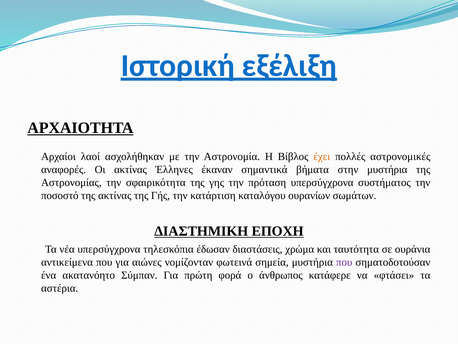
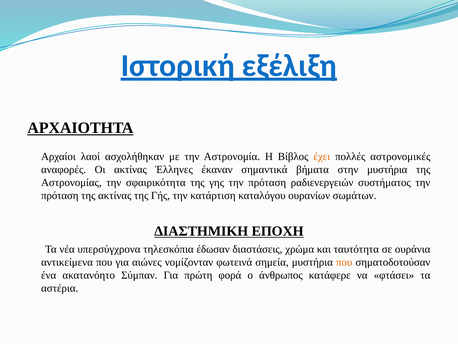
πρόταση υπερσύγχρονα: υπερσύγχρονα -> ραδιενεργειών
ποσοστό at (60, 195): ποσοστό -> πρόταση
που at (344, 262) colour: purple -> orange
